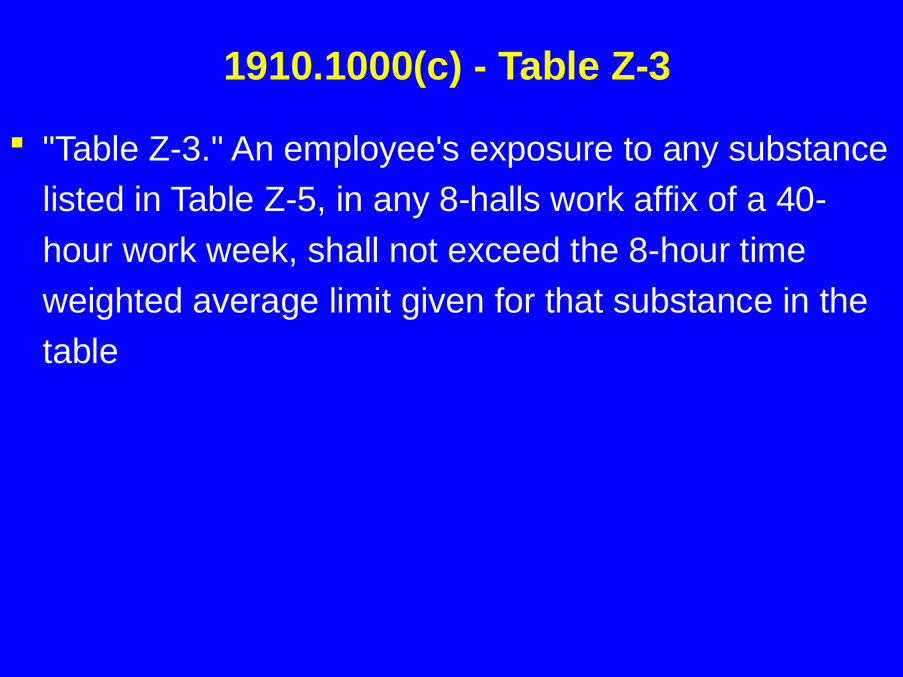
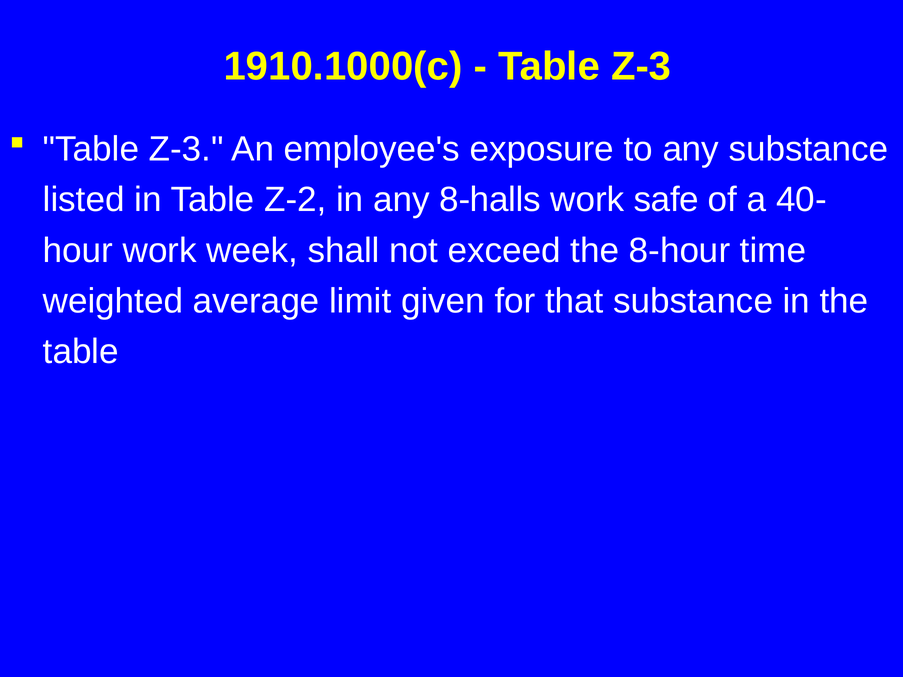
Z-5: Z-5 -> Z-2
affix: affix -> safe
